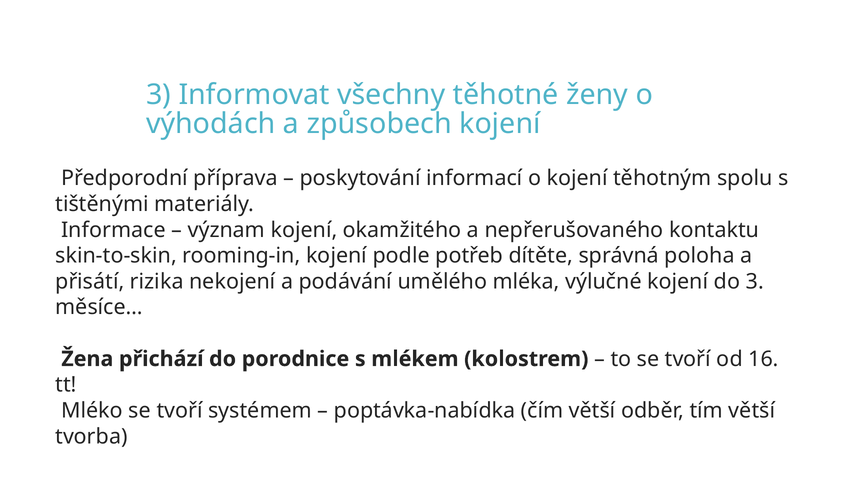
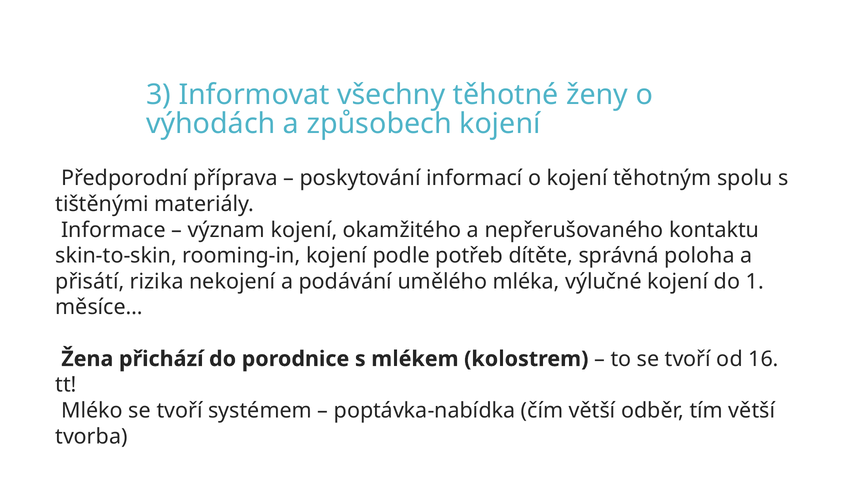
do 3: 3 -> 1
